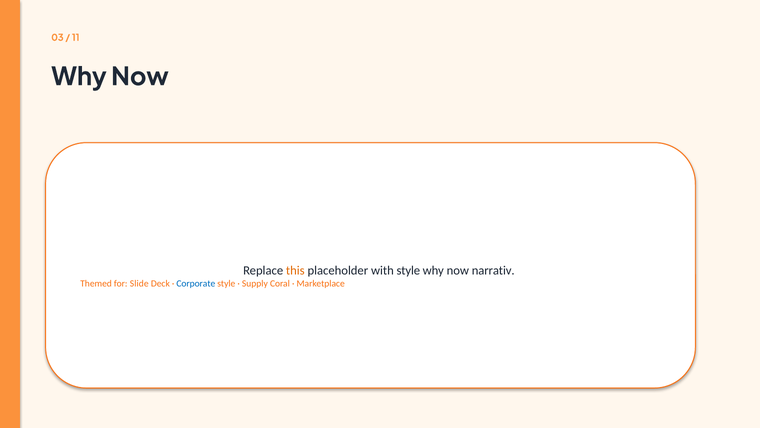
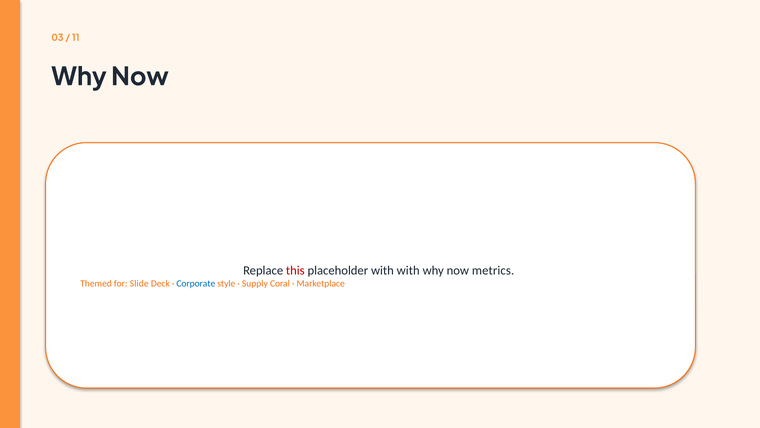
this colour: orange -> red
with style: style -> with
narrativ: narrativ -> metrics
